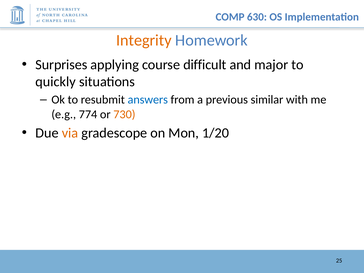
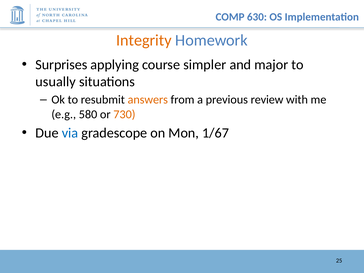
difficult: difficult -> simpler
quickly: quickly -> usually
answers colour: blue -> orange
similar: similar -> review
774: 774 -> 580
via colour: orange -> blue
1/20: 1/20 -> 1/67
